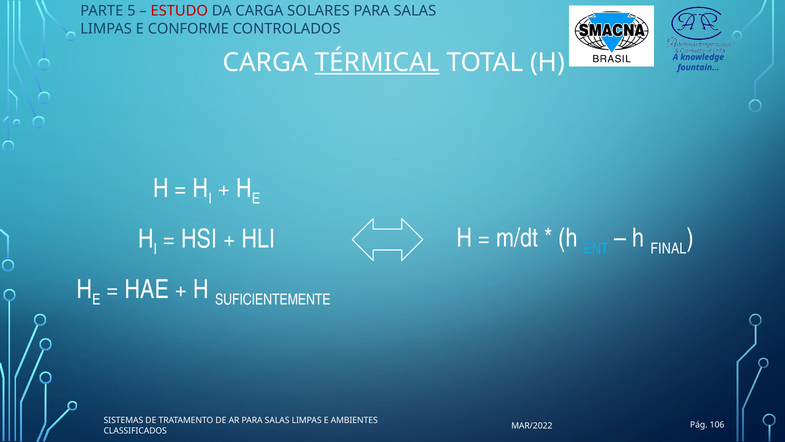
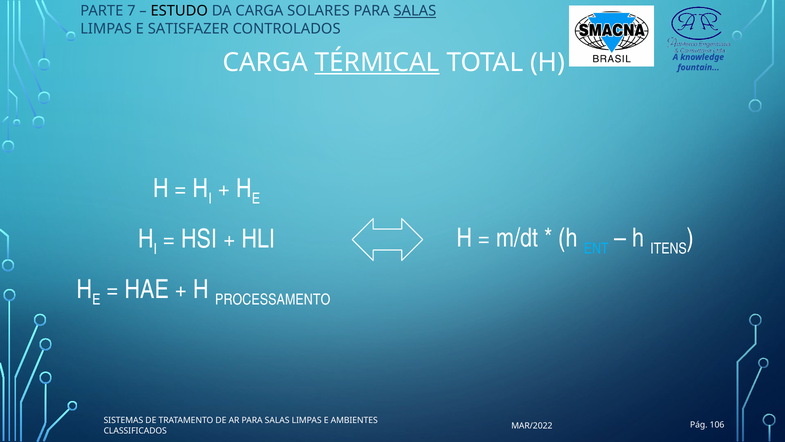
5: 5 -> 7
ESTUDO colour: red -> black
SALAS at (415, 11) underline: none -> present
CONFORME: CONFORME -> SATISFAZER
FINAL: FINAL -> ITENS
SUFICIENTEMENTE: SUFICIENTEMENTE -> PROCESSAMENTO
